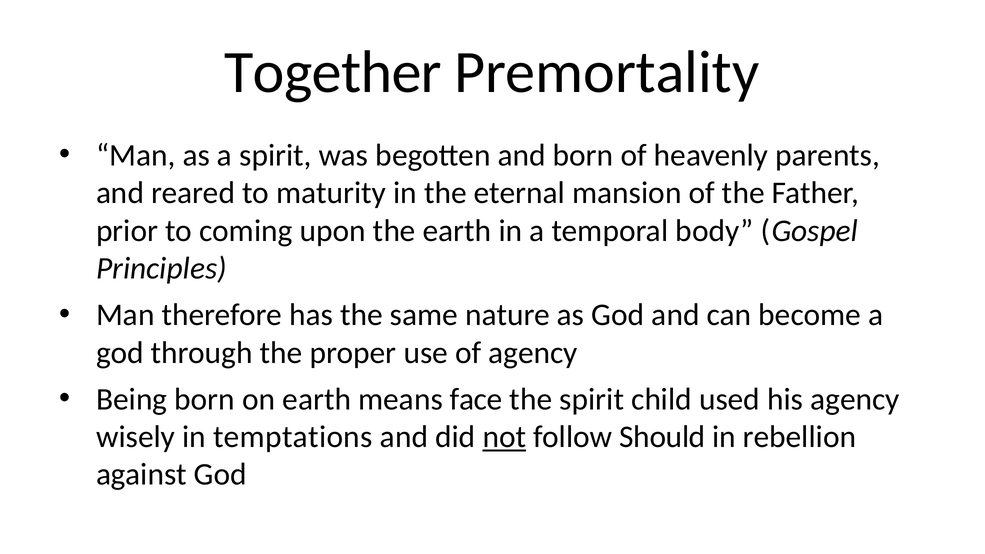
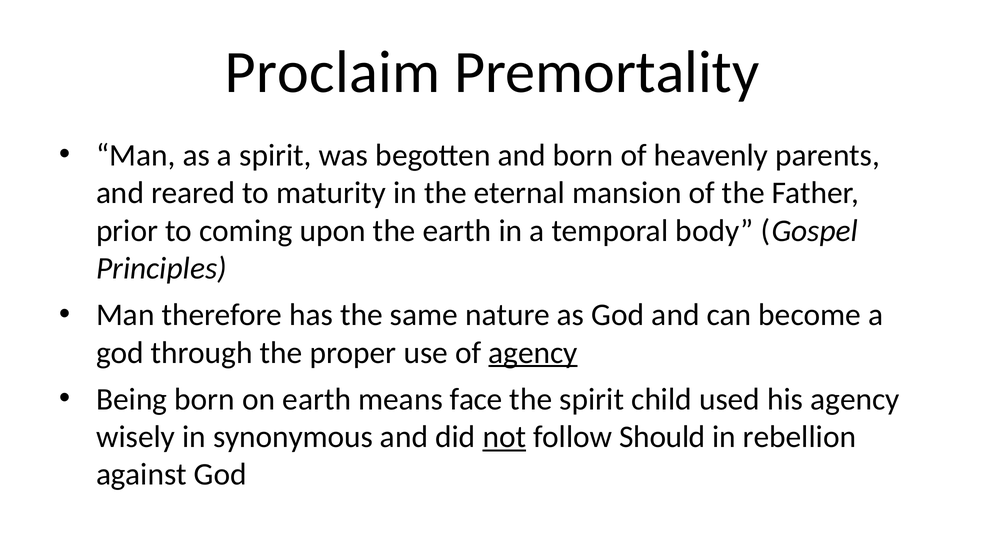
Together: Together -> Proclaim
agency at (533, 353) underline: none -> present
temptations: temptations -> synonymous
